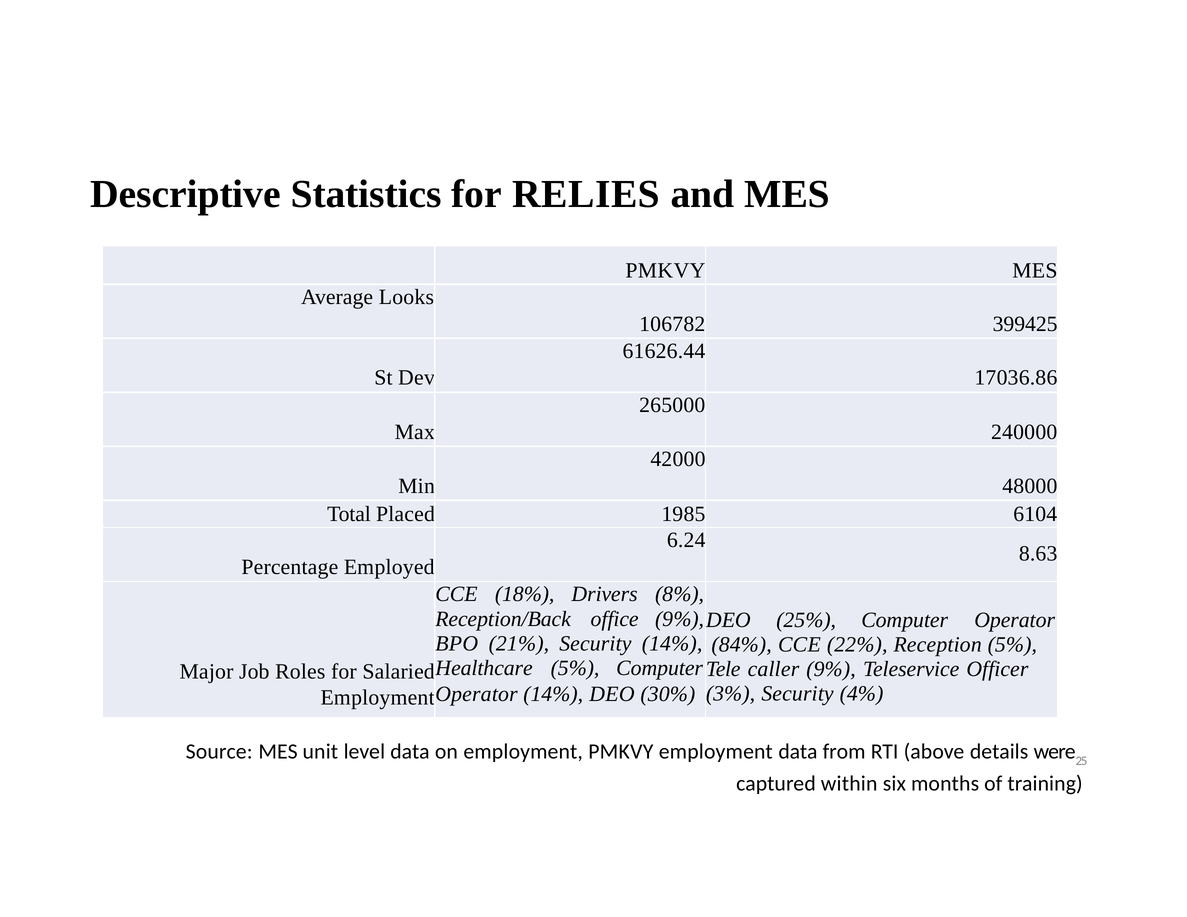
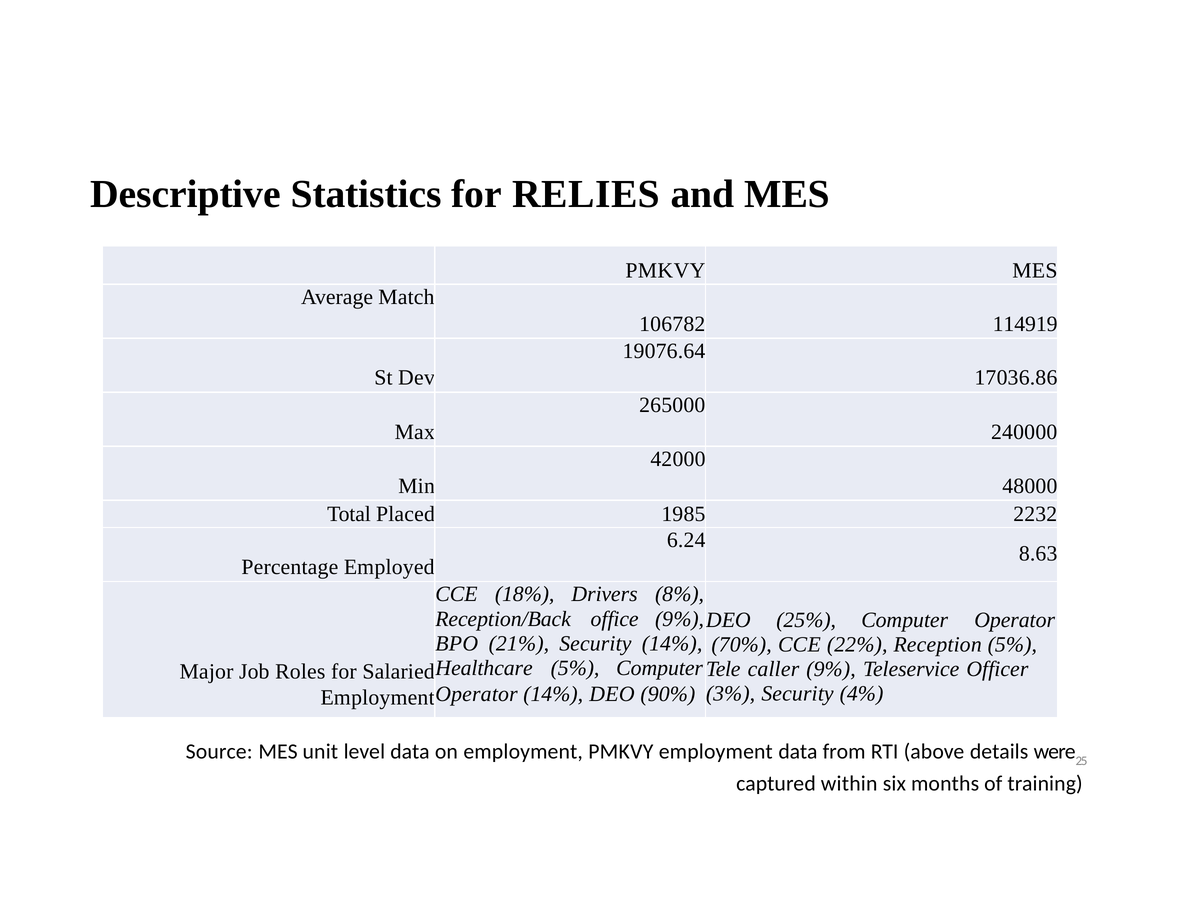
Looks: Looks -> Match
399425: 399425 -> 114919
61626.44: 61626.44 -> 19076.64
6104: 6104 -> 2232
84%: 84% -> 70%
30%: 30% -> 90%
